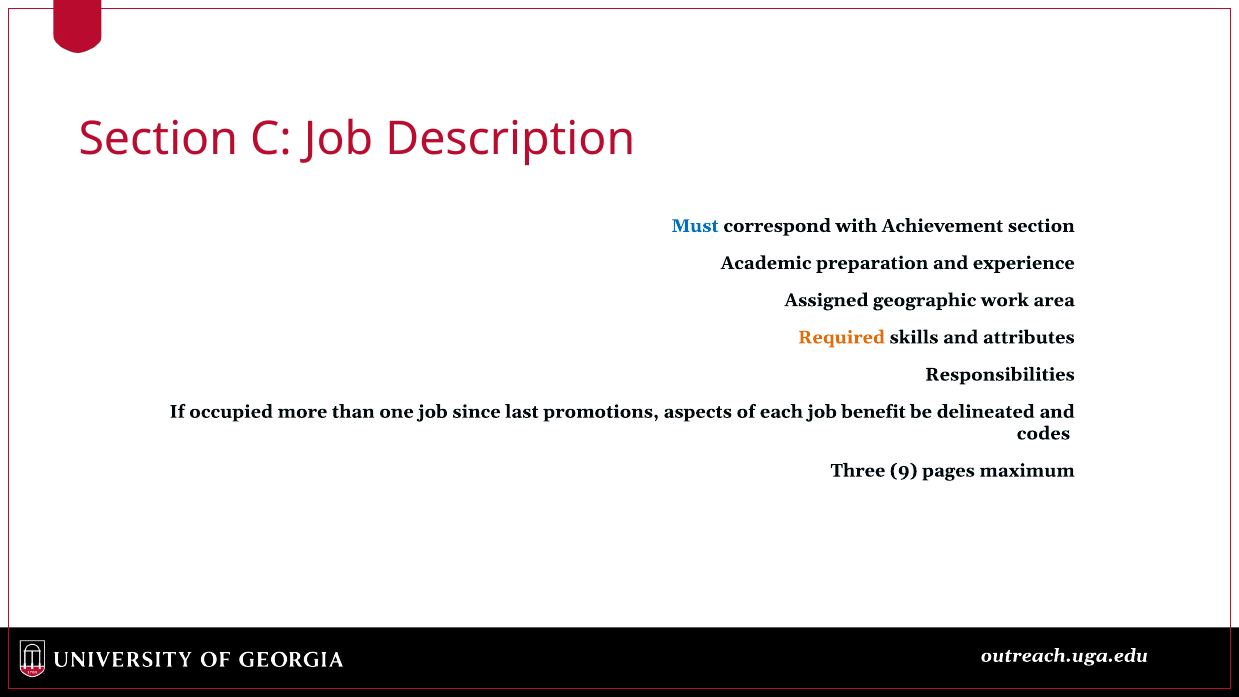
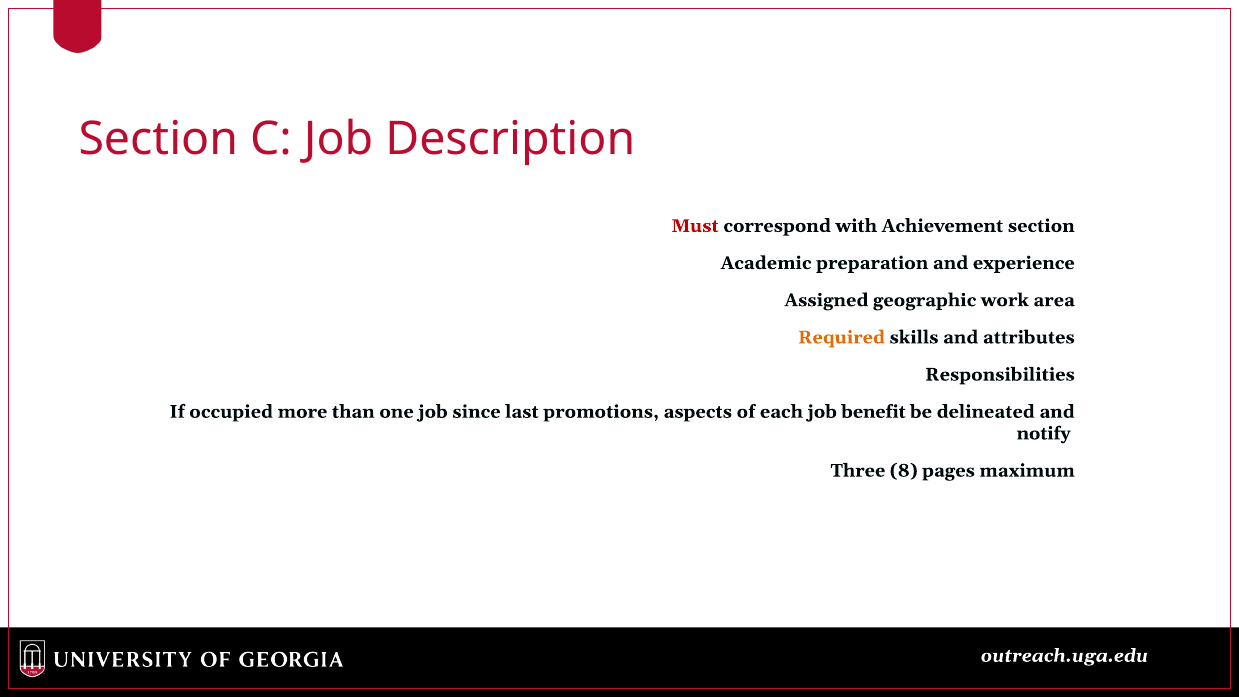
Must colour: blue -> red
codes: codes -> notify
9: 9 -> 8
